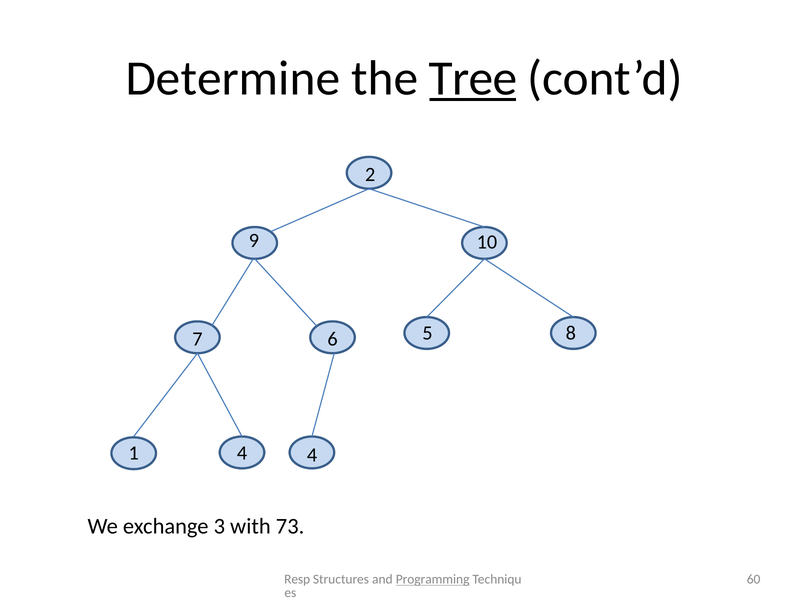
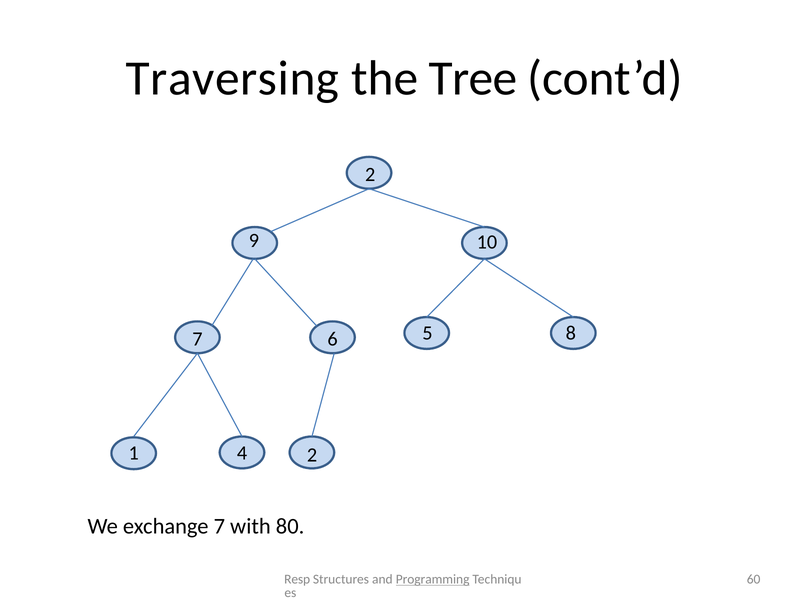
Determine: Determine -> Traversing
Tree underline: present -> none
4 4: 4 -> 2
exchange 3: 3 -> 7
73: 73 -> 80
